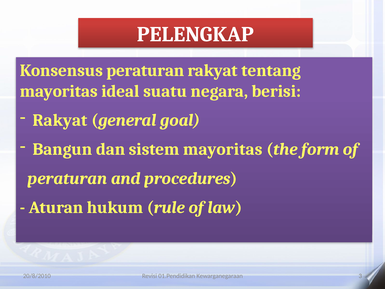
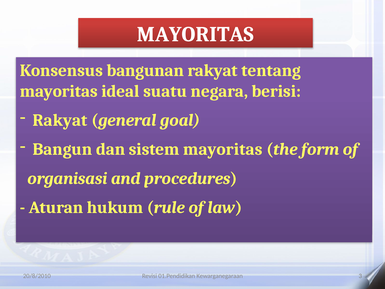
PELENGKAP at (195, 34): PELENGKAP -> MAYORITAS
Konsensus peraturan: peraturan -> bangunan
peraturan at (67, 178): peraturan -> organisasi
